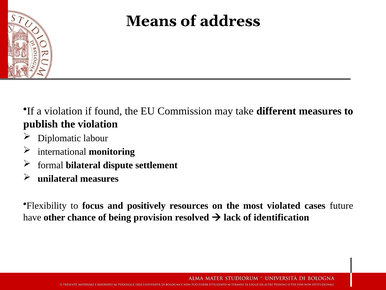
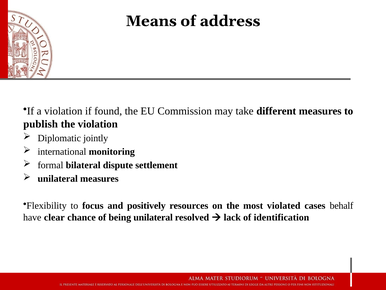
labour: labour -> jointly
future: future -> behalf
other: other -> clear
being provision: provision -> unilateral
